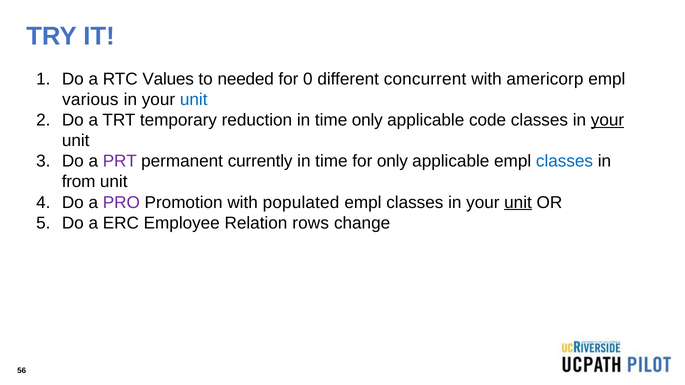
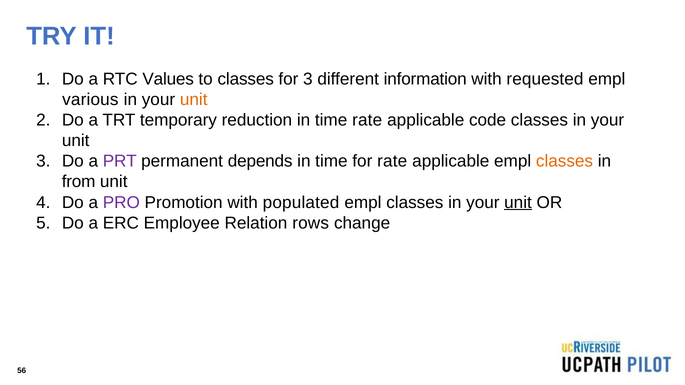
to needed: needed -> classes
for 0: 0 -> 3
concurrent: concurrent -> information
americorp: americorp -> requested
unit at (194, 100) colour: blue -> orange
time only: only -> rate
your at (608, 120) underline: present -> none
currently: currently -> depends
for only: only -> rate
classes at (564, 161) colour: blue -> orange
